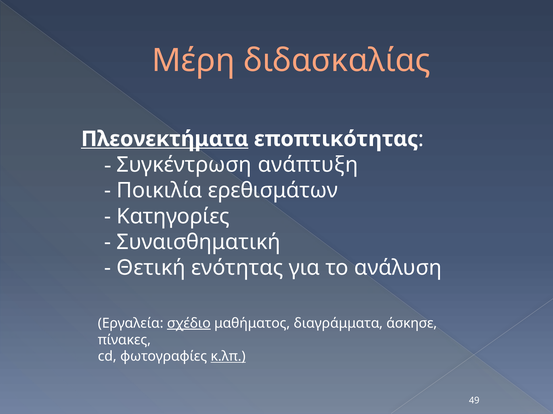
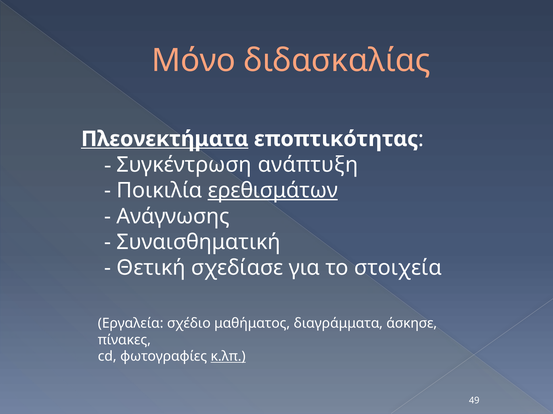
Μέρη: Μέρη -> Μόνο
ερεθισμάτων underline: none -> present
Κατηγορίες: Κατηγορίες -> Ανάγνωσης
ενότητας: ενότητας -> σχεδίασε
ανάλυση: ανάλυση -> στοιχεία
σχέδιο underline: present -> none
